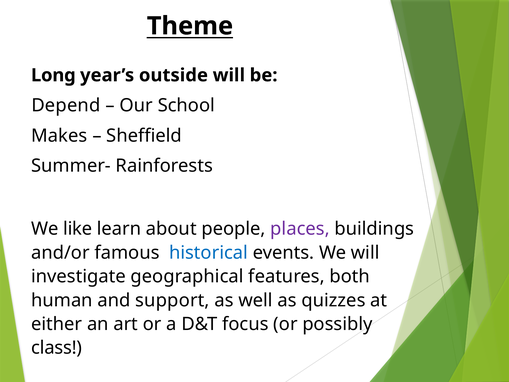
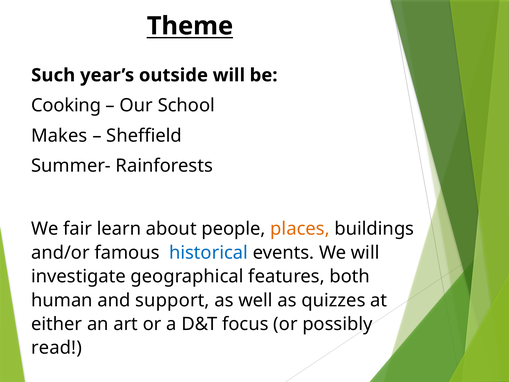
Long: Long -> Such
Depend: Depend -> Cooking
like: like -> fair
places colour: purple -> orange
class: class -> read
